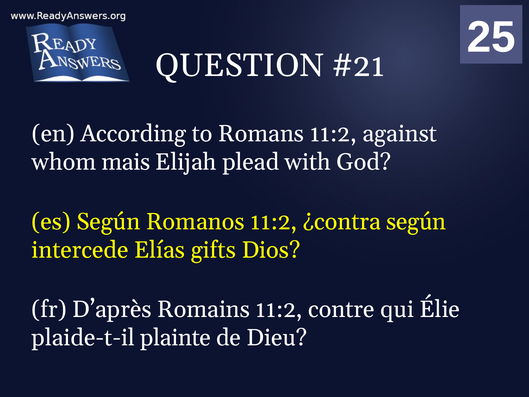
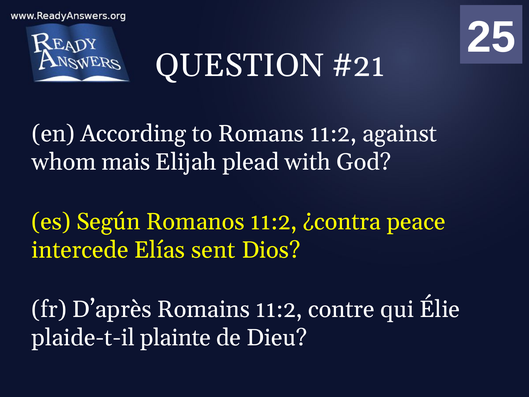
¿contra según: según -> peace
gifts: gifts -> sent
